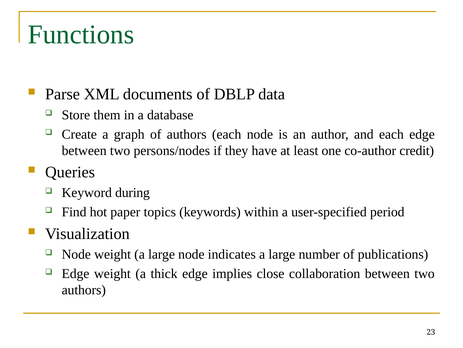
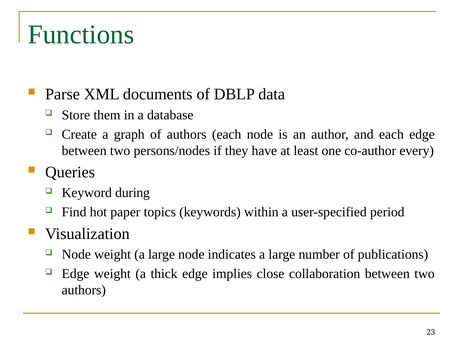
credit: credit -> every
